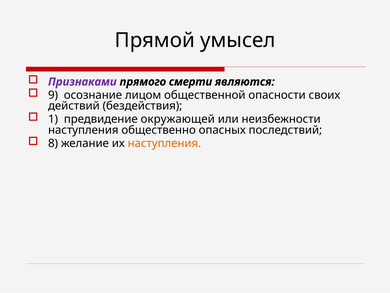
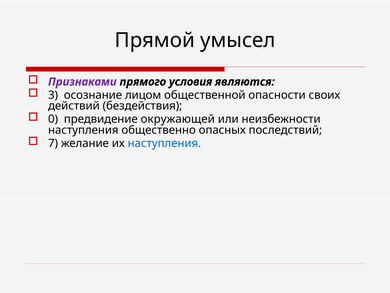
смерти: смерти -> условия
9: 9 -> 3
1: 1 -> 0
8: 8 -> 7
наступления at (164, 143) colour: orange -> blue
